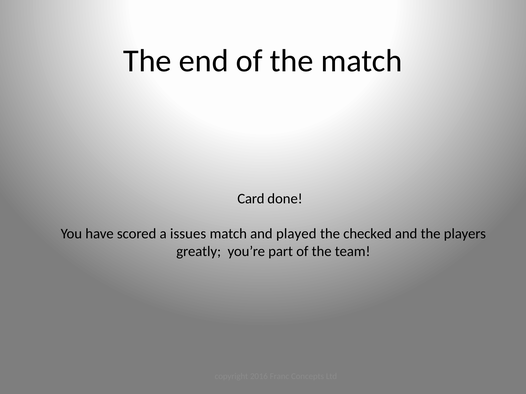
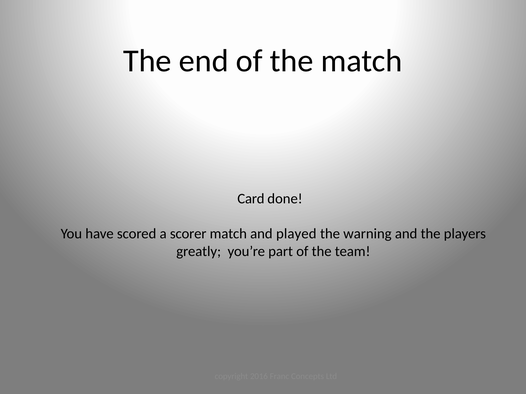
issues: issues -> scorer
checked: checked -> warning
